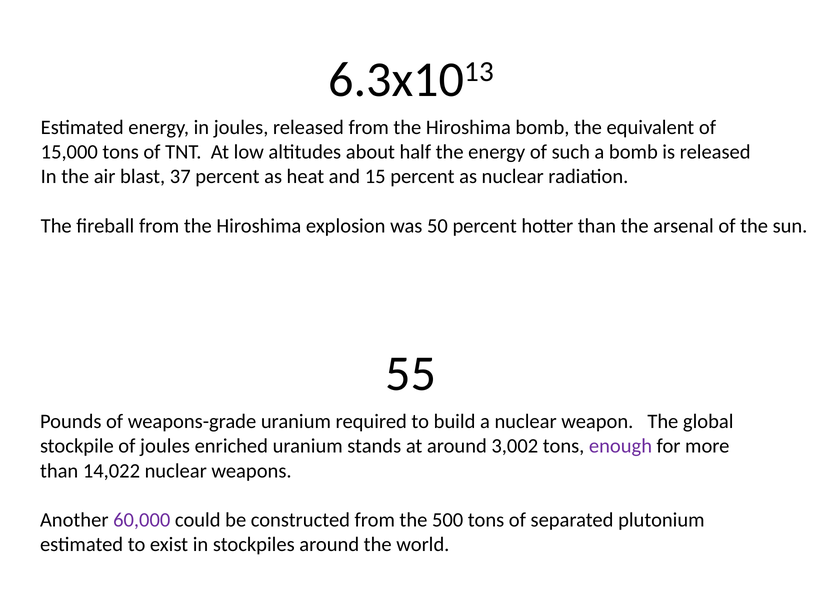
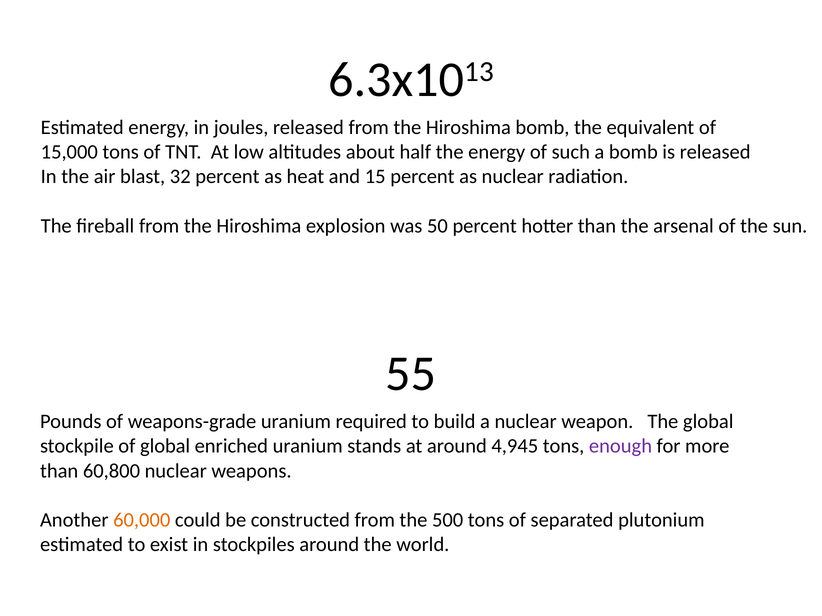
37: 37 -> 32
of joules: joules -> global
3,002: 3,002 -> 4,945
14,022: 14,022 -> 60,800
60,000 colour: purple -> orange
